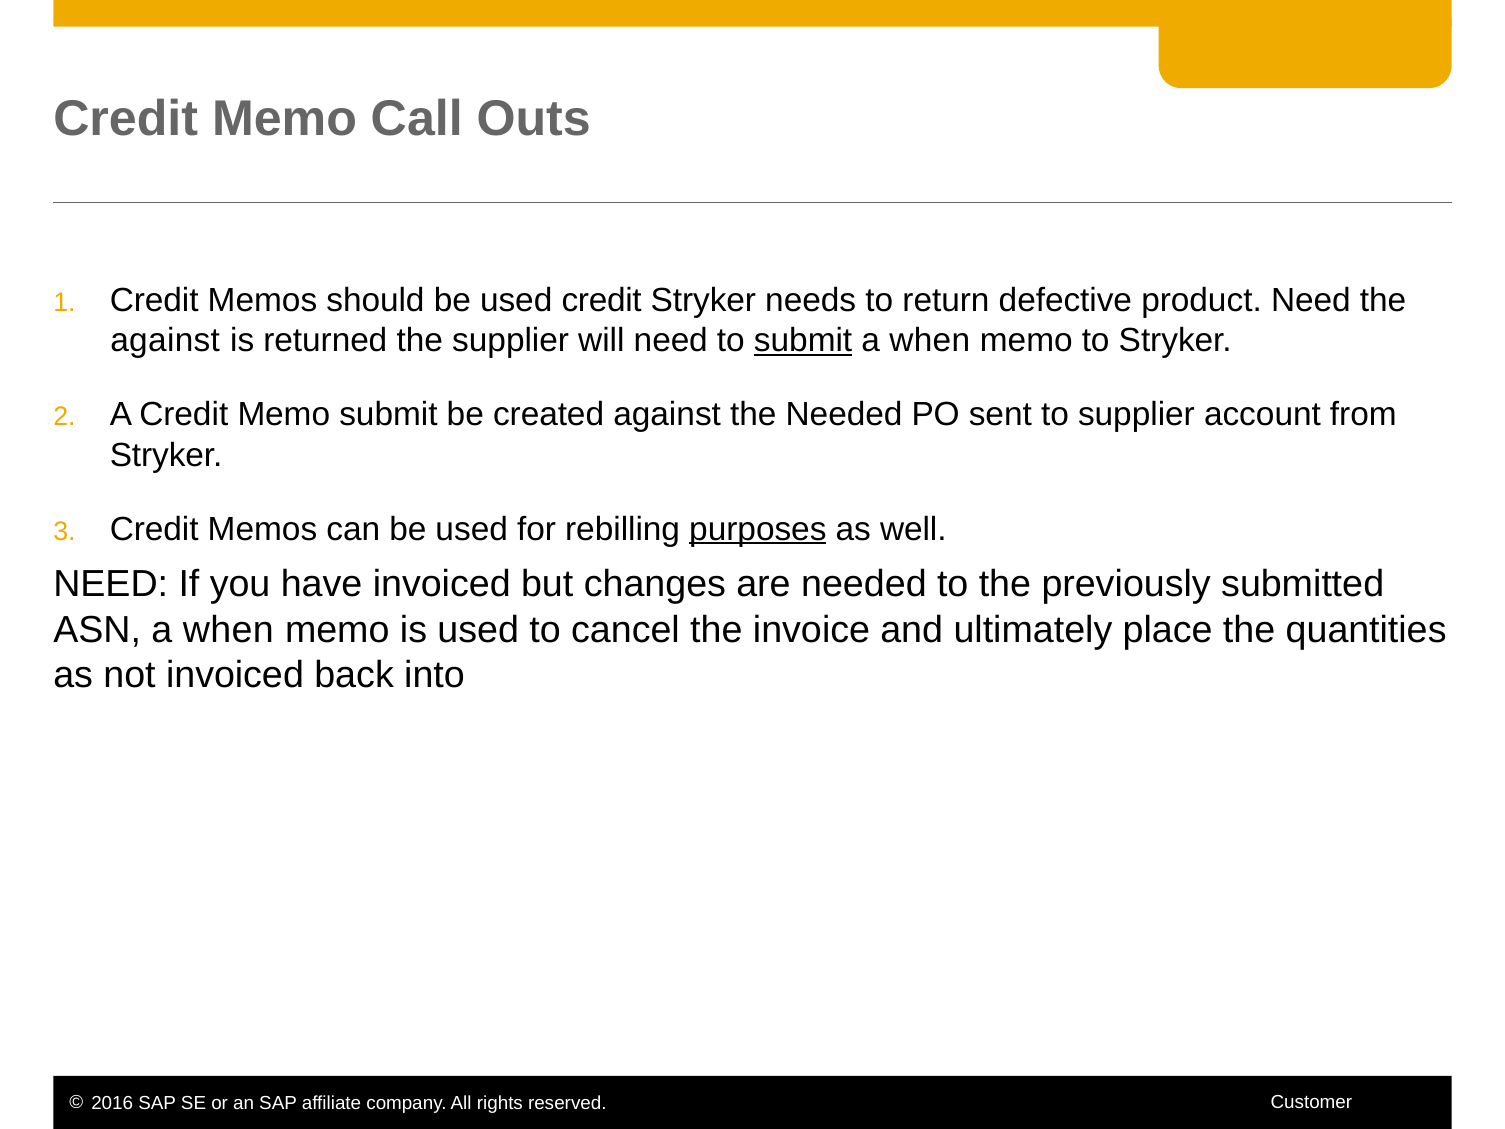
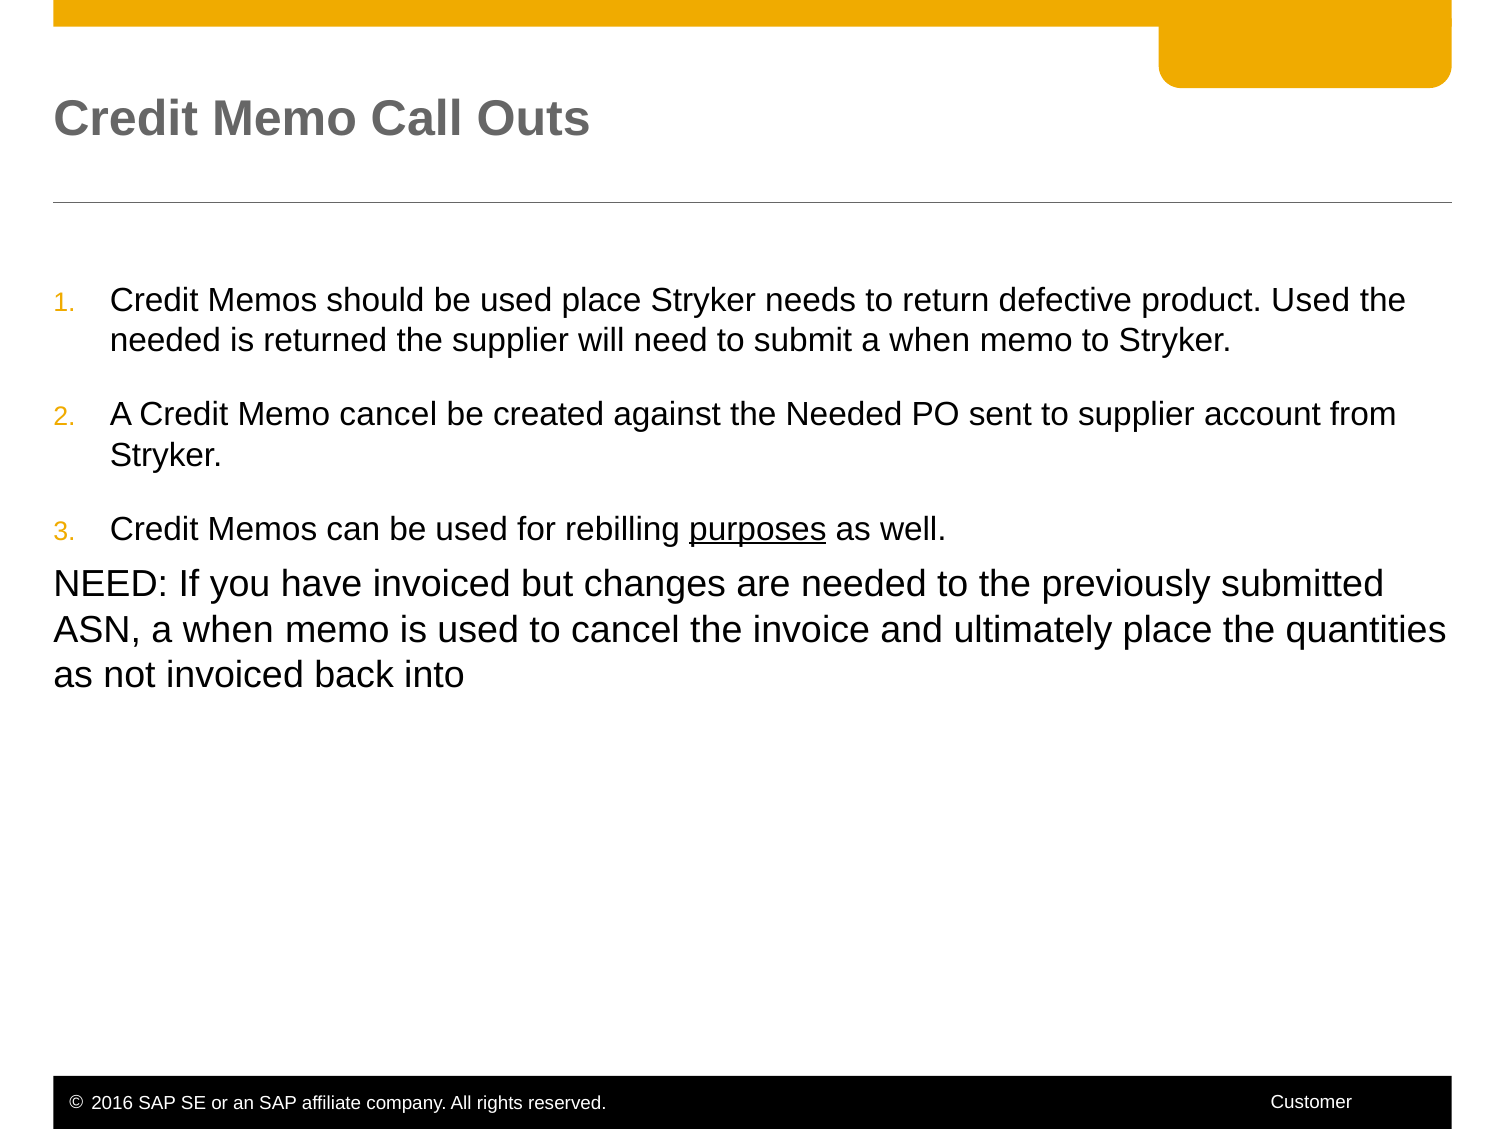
used credit: credit -> place
product Need: Need -> Used
against at (165, 341): against -> needed
submit at (803, 341) underline: present -> none
Memo submit: submit -> cancel
